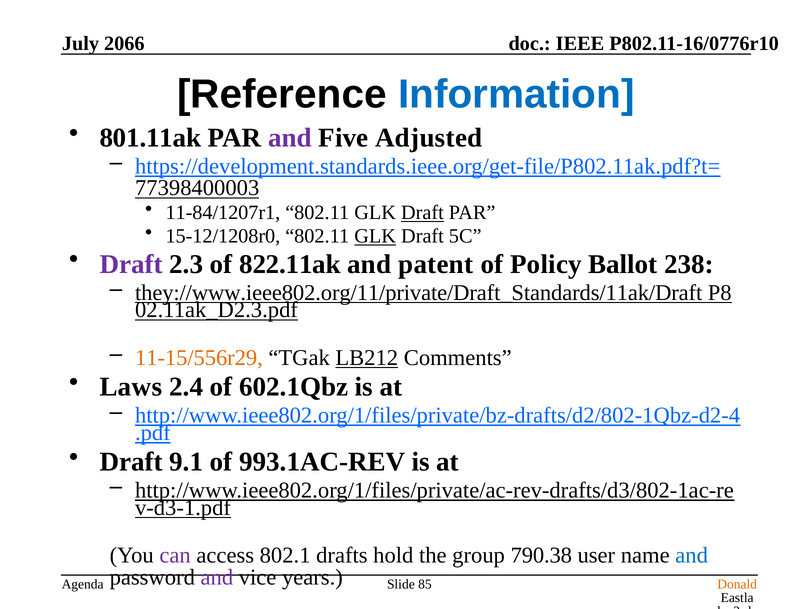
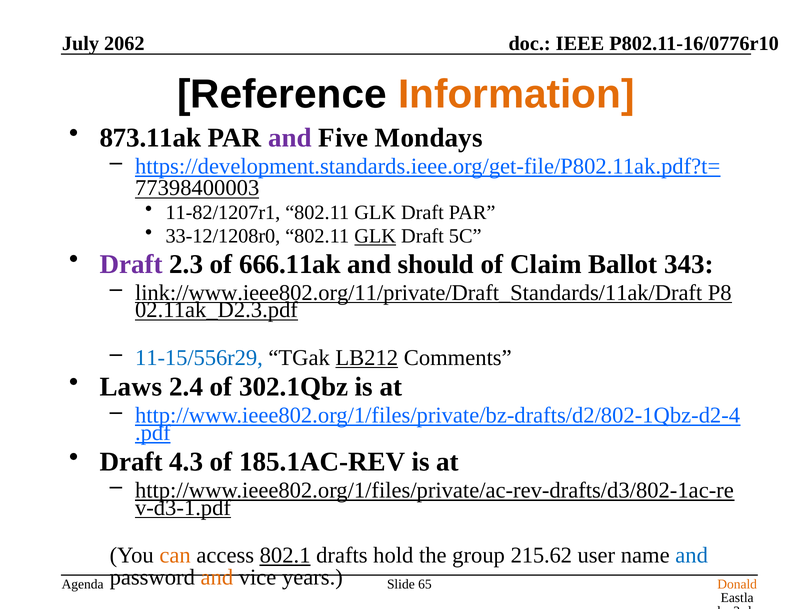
2066: 2066 -> 2062
Information colour: blue -> orange
801.11ak: 801.11ak -> 873.11ak
Adjusted: Adjusted -> Mondays
11-84/1207r1: 11-84/1207r1 -> 11-82/1207r1
Draft at (422, 213) underline: present -> none
15-12/1208r0: 15-12/1208r0 -> 33-12/1208r0
822.11ak: 822.11ak -> 666.11ak
patent: patent -> should
Policy: Policy -> Claim
238: 238 -> 343
they://www.ieee802.org/11/private/Draft_Standards/11ak/Draft: they://www.ieee802.org/11/private/Draft_Standards/11ak/Draft -> link://www.ieee802.org/11/private/Draft_Standards/11ak/Draft
11-15/556r29 colour: orange -> blue
602.1Qbz: 602.1Qbz -> 302.1Qbz
9.1: 9.1 -> 4.3
993.1AC-REV: 993.1AC-REV -> 185.1AC-REV
can colour: purple -> orange
802.1 underline: none -> present
790.38: 790.38 -> 215.62
and at (217, 577) colour: purple -> orange
85: 85 -> 65
